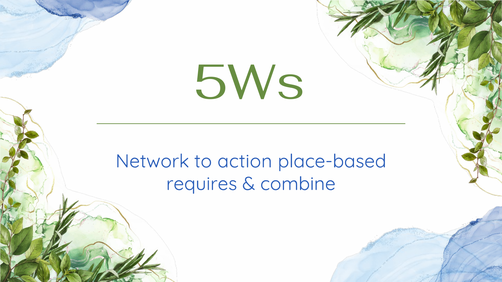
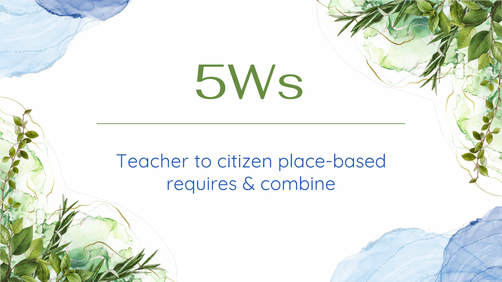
Network: Network -> Teacher
action: action -> citizen
